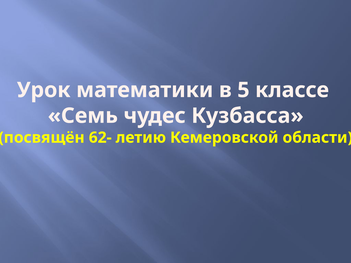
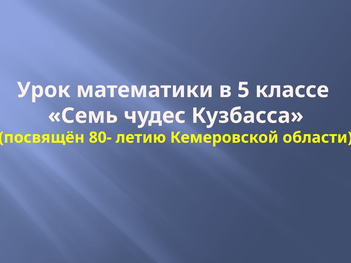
62-: 62- -> 80-
